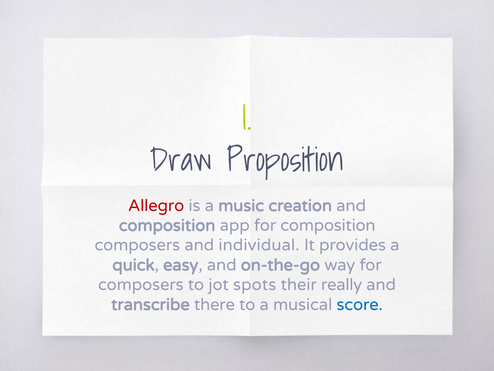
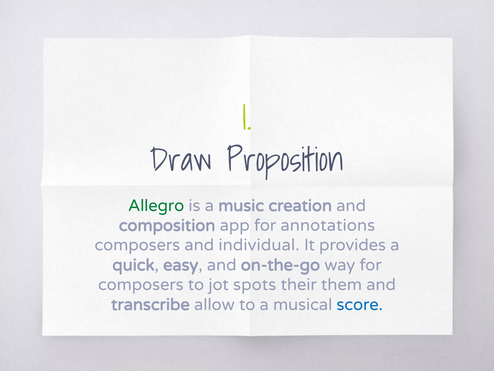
Allegro colour: red -> green
for composition: composition -> annotations
really: really -> them
there: there -> allow
